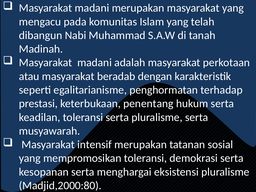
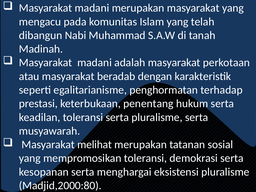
intensif: intensif -> melihat
